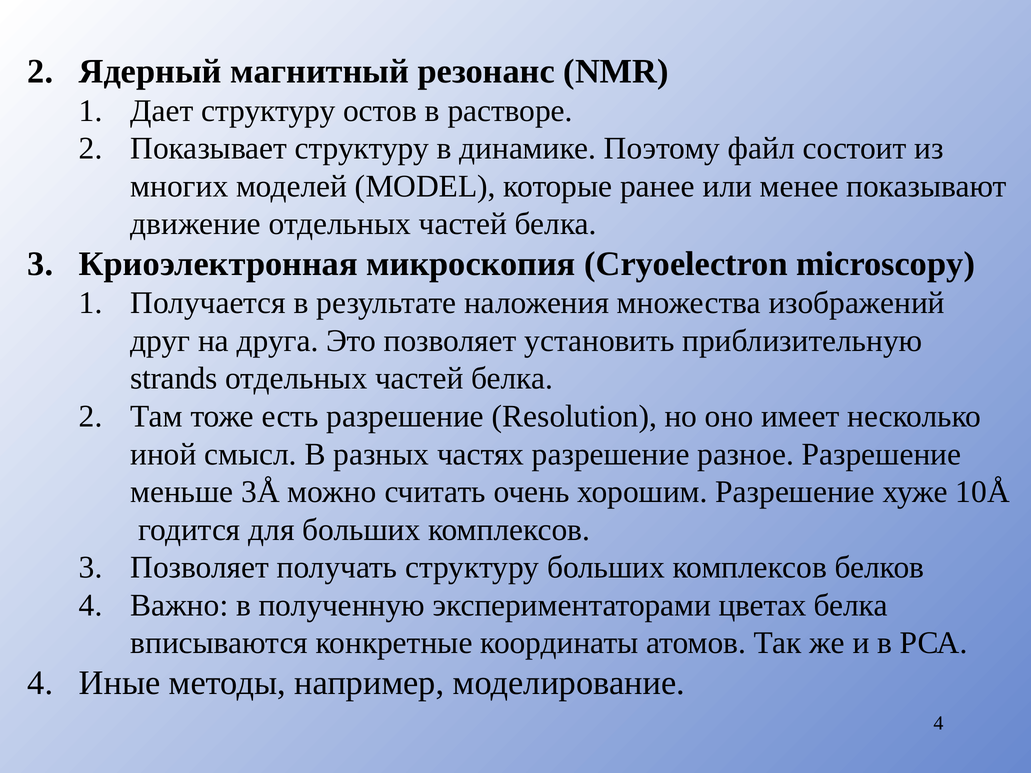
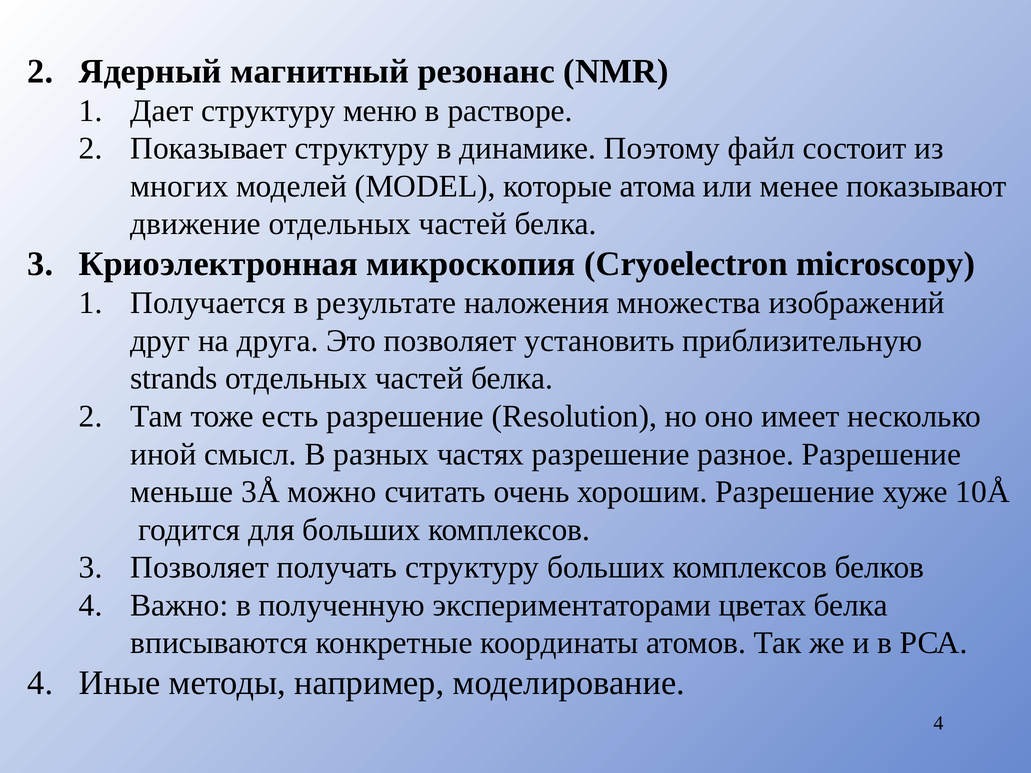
остов: остов -> меню
ранее: ранее -> атома
